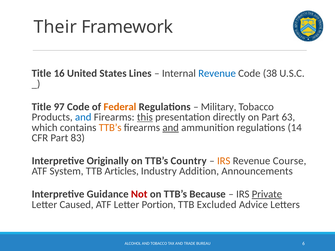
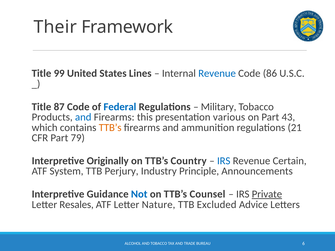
16: 16 -> 99
38: 38 -> 86
97: 97 -> 87
Federal colour: orange -> blue
this underline: present -> none
directly: directly -> various
63: 63 -> 43
and at (171, 128) underline: present -> none
14: 14 -> 21
83: 83 -> 79
IRS at (224, 161) colour: orange -> blue
Course: Course -> Certain
Articles: Articles -> Perjury
Addition: Addition -> Principle
Not colour: red -> blue
Because: Because -> Counsel
Caused: Caused -> Resales
Portion: Portion -> Nature
